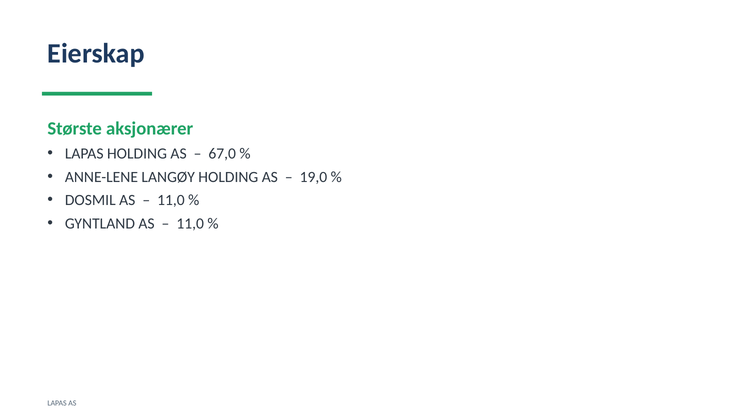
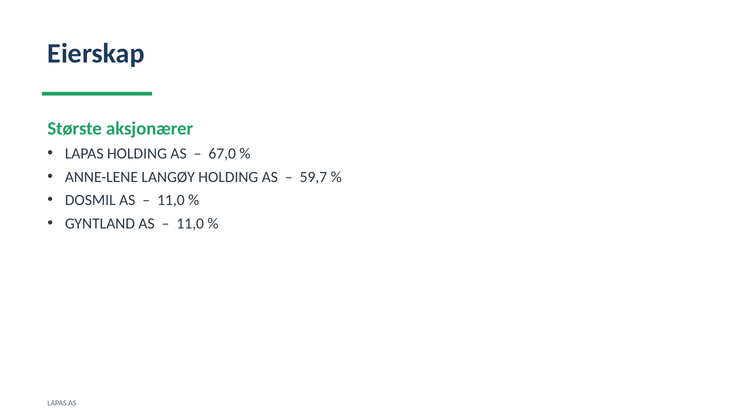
19,0: 19,0 -> 59,7
